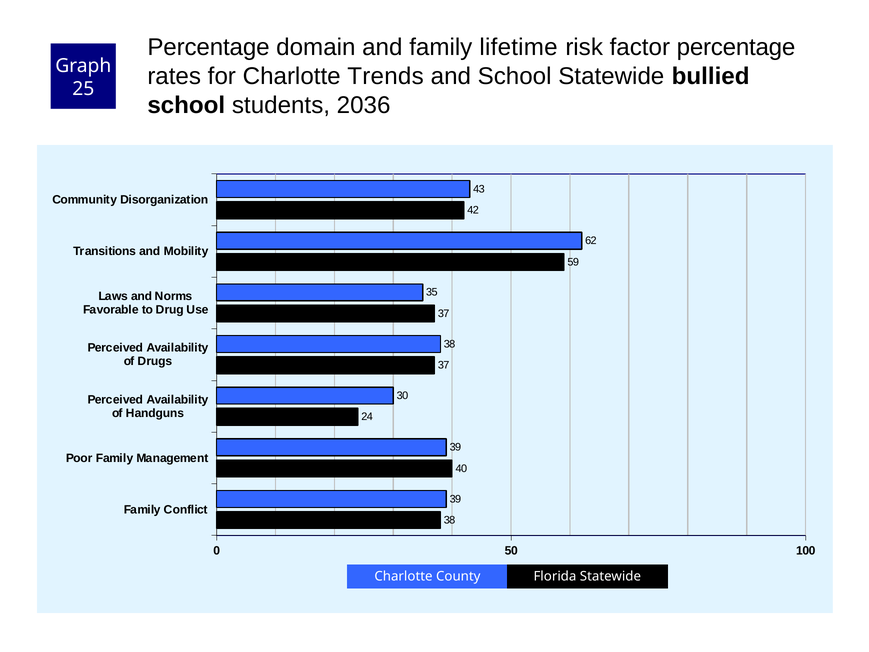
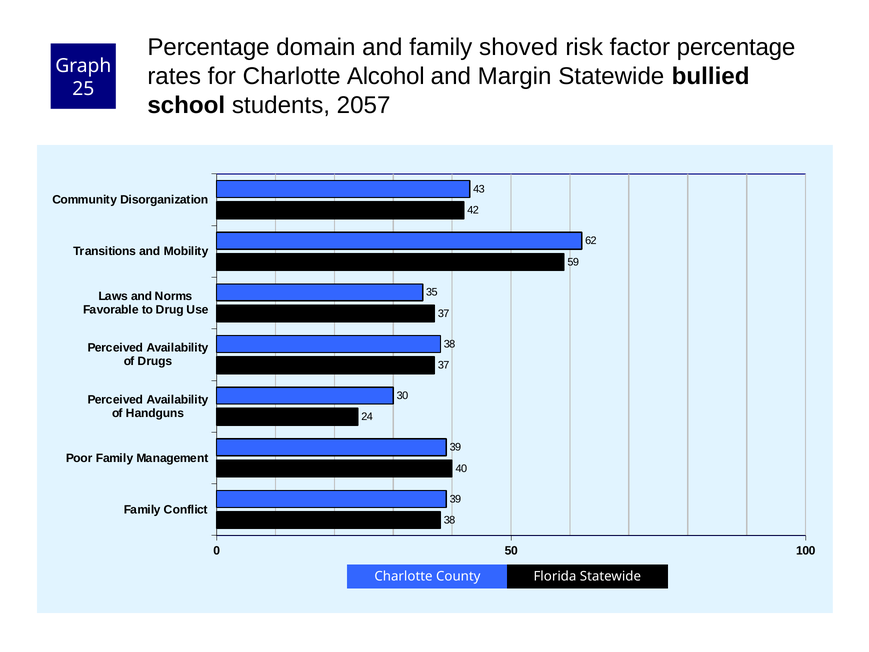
lifetime: lifetime -> shoved
Trends: Trends -> Alcohol
and School: School -> Margin
2036: 2036 -> 2057
